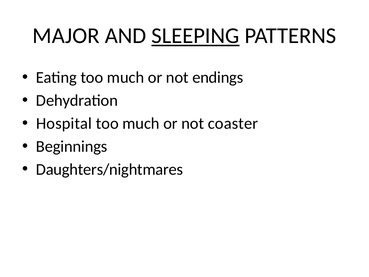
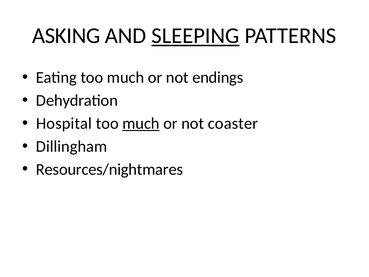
MAJOR: MAJOR -> ASKING
much at (141, 123) underline: none -> present
Beginnings: Beginnings -> Dillingham
Daughters/nightmares: Daughters/nightmares -> Resources/nightmares
